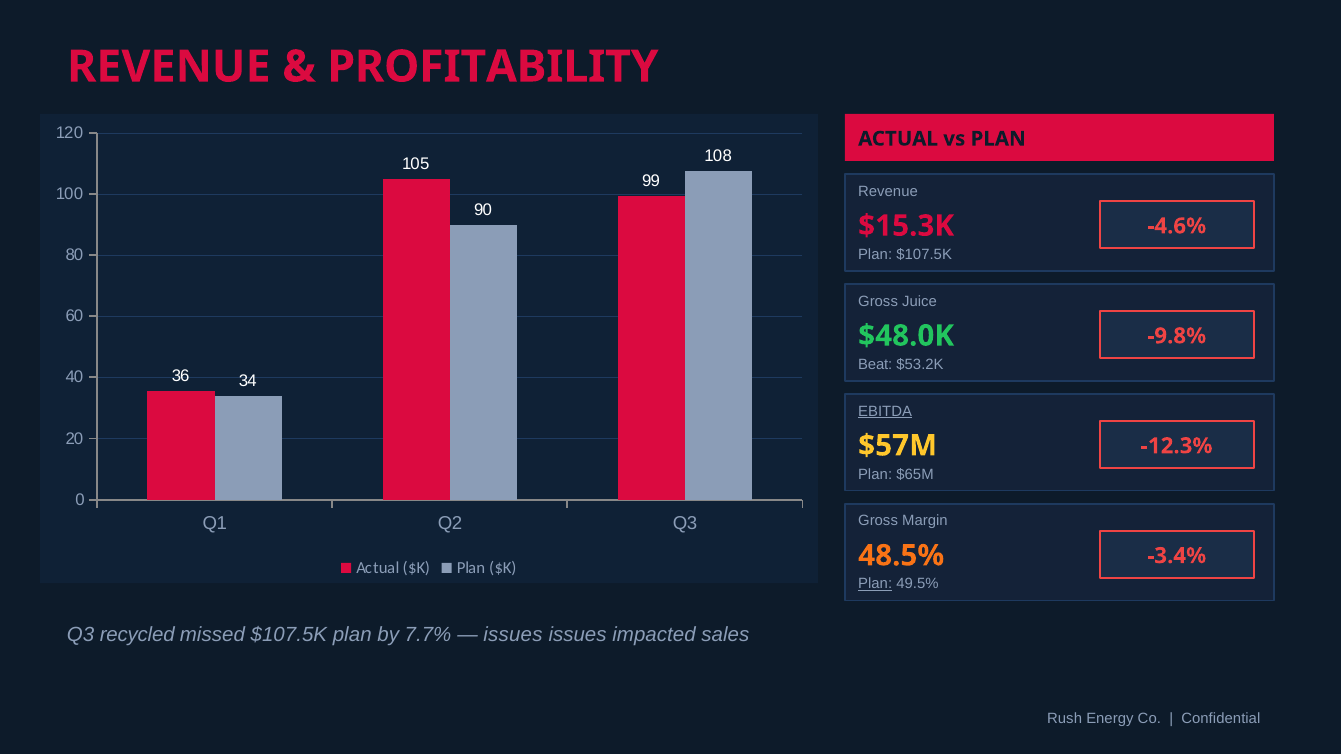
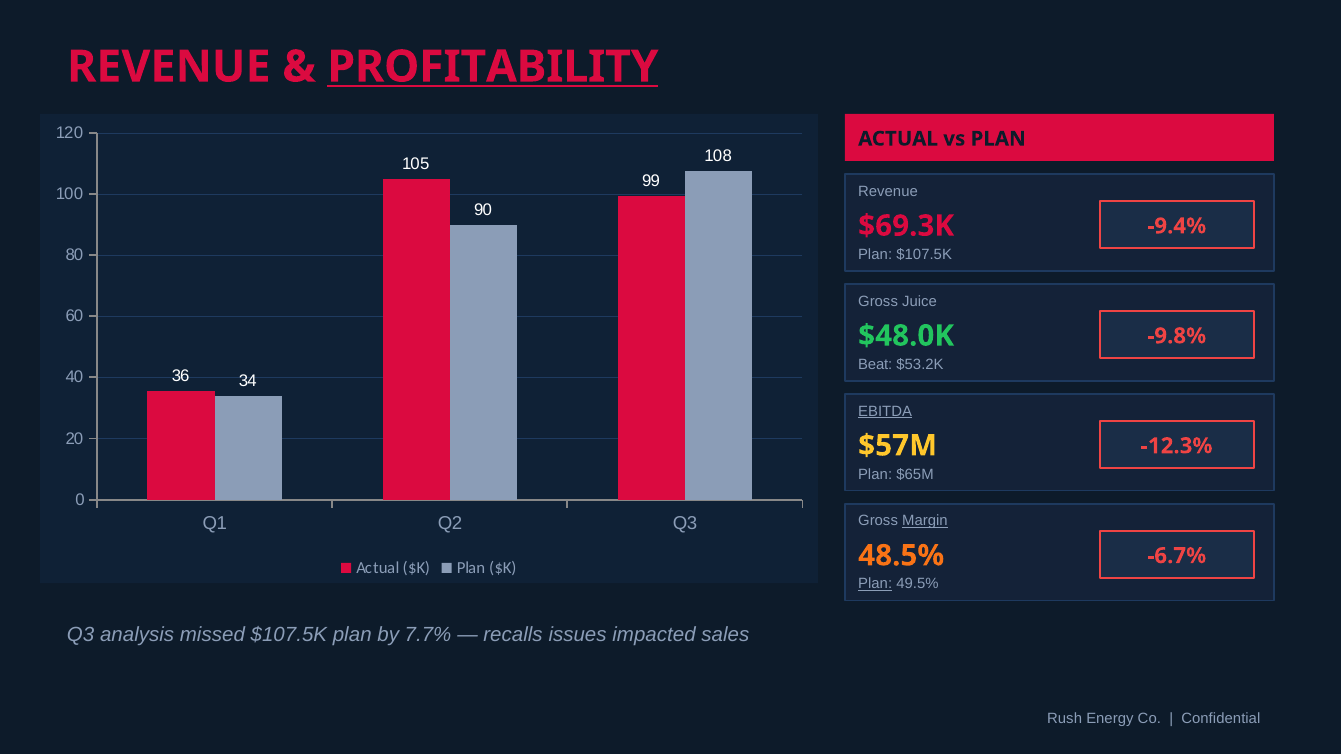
PROFITABILITY underline: none -> present
$15.3K: $15.3K -> $69.3K
-4.6%: -4.6% -> -9.4%
Margin underline: none -> present
-3.4%: -3.4% -> -6.7%
recycled: recycled -> analysis
issues at (513, 635): issues -> recalls
